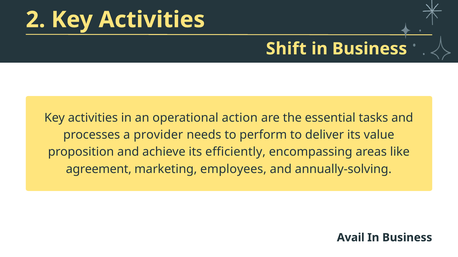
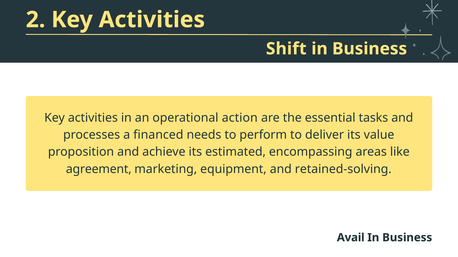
provider: provider -> financed
efficiently: efficiently -> estimated
employees: employees -> equipment
annually-solving: annually-solving -> retained-solving
